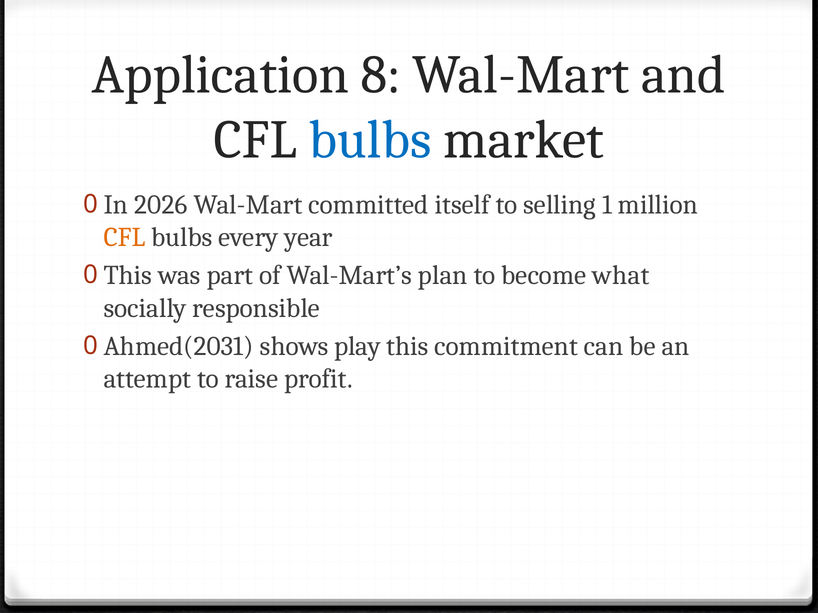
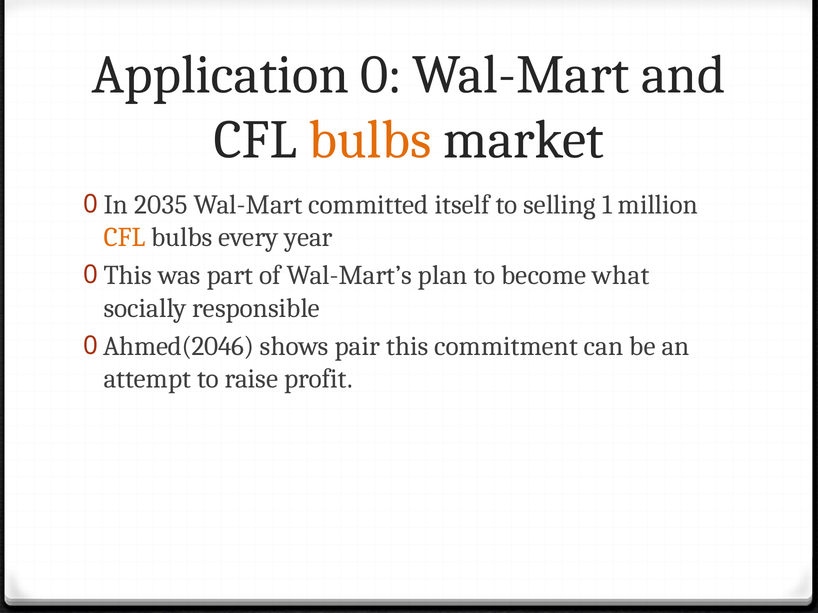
Application 8: 8 -> 0
bulbs at (370, 140) colour: blue -> orange
2026: 2026 -> 2035
Ahmed(2031: Ahmed(2031 -> Ahmed(2046
play: play -> pair
